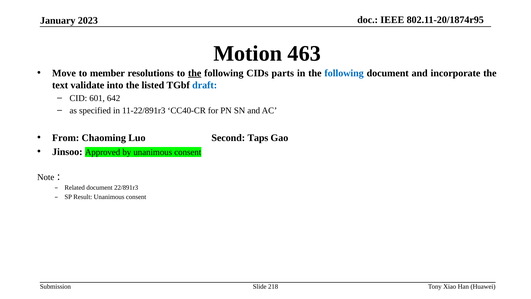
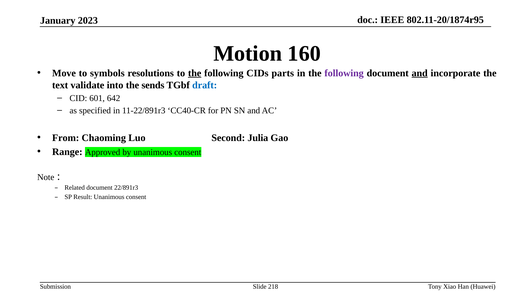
463: 463 -> 160
member: member -> symbols
following at (344, 73) colour: blue -> purple
and at (420, 73) underline: none -> present
listed: listed -> sends
Taps: Taps -> Julia
Jinsoo: Jinsoo -> Range
